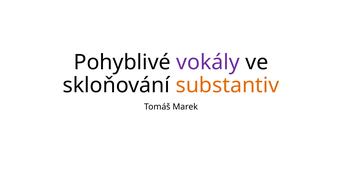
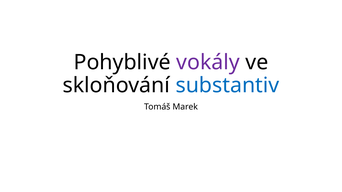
substantiv colour: orange -> blue
